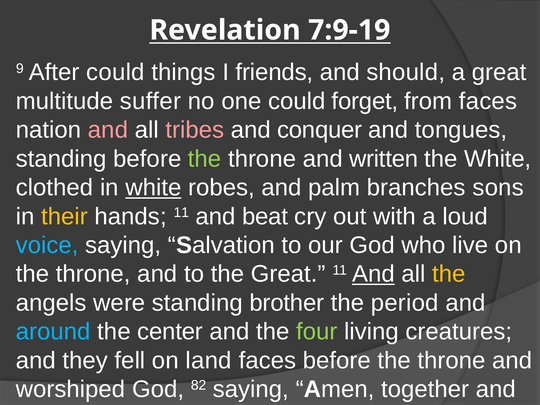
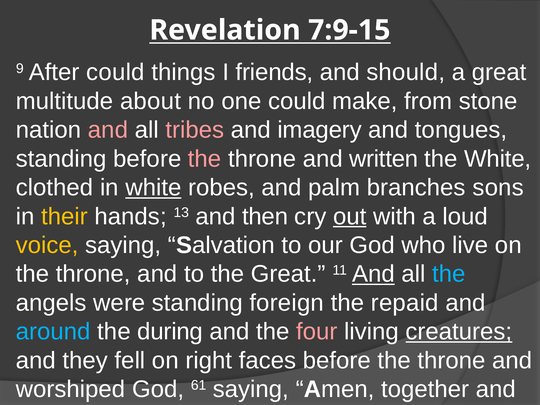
7:9-19: 7:9-19 -> 7:9-15
suffer: suffer -> about
forget: forget -> make
from faces: faces -> stone
conquer: conquer -> imagery
the at (205, 159) colour: light green -> pink
hands 11: 11 -> 13
beat: beat -> then
out underline: none -> present
voice colour: light blue -> yellow
the at (449, 274) colour: yellow -> light blue
brother: brother -> foreign
period: period -> repaid
center: center -> during
four colour: light green -> pink
creatures underline: none -> present
land: land -> right
82: 82 -> 61
